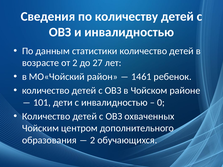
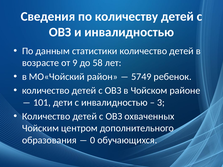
от 2: 2 -> 9
27: 27 -> 58
1461: 1461 -> 5749
0: 0 -> 3
2 at (93, 140): 2 -> 0
